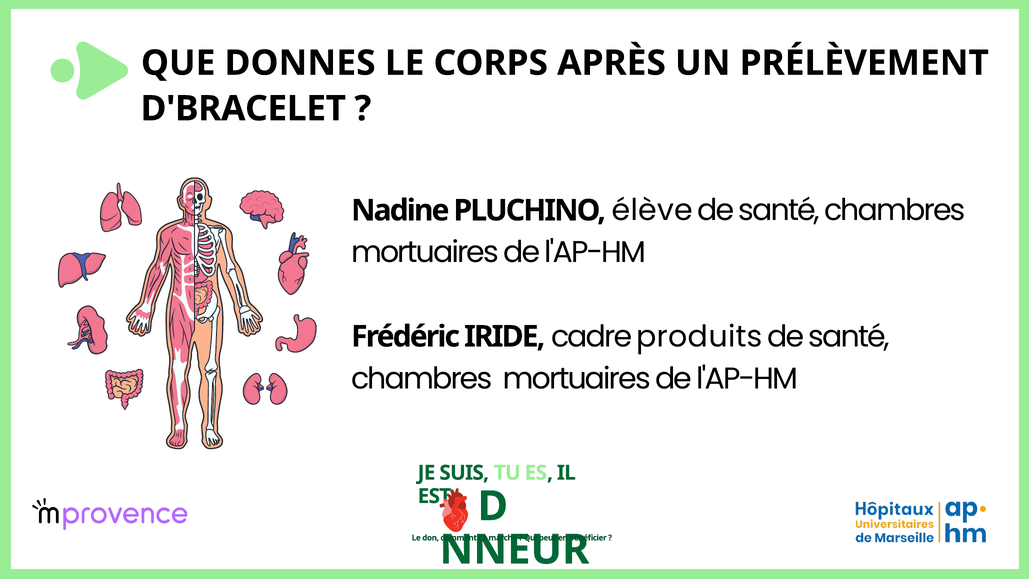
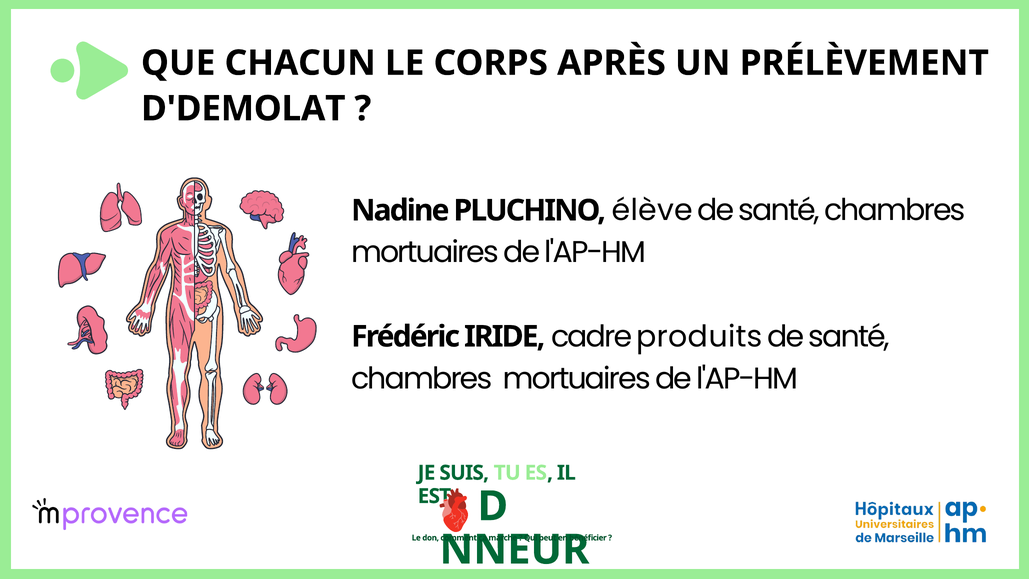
DONNES: DONNES -> CHACUN
D'BRACELET: D'BRACELET -> D'DEMOLAT
